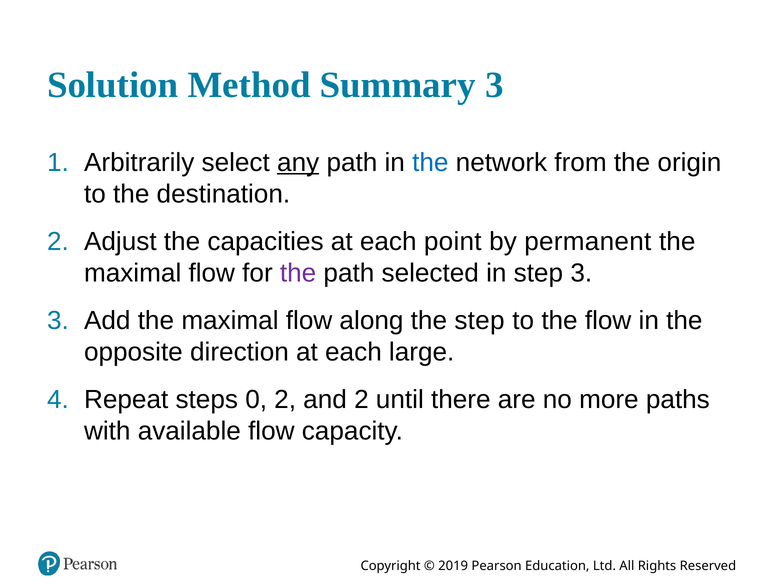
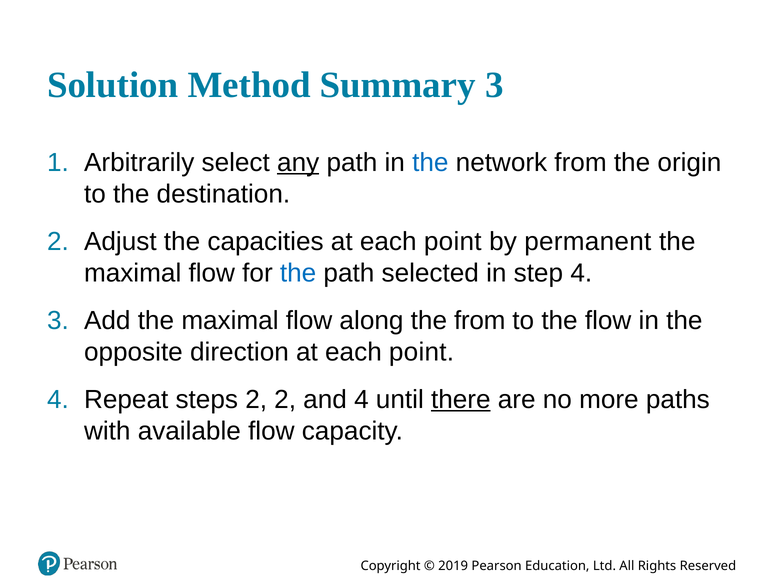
the at (298, 273) colour: purple -> blue
step 3: 3 -> 4
the step: step -> from
direction at each large: large -> point
steps 0: 0 -> 2
and 2: 2 -> 4
there underline: none -> present
